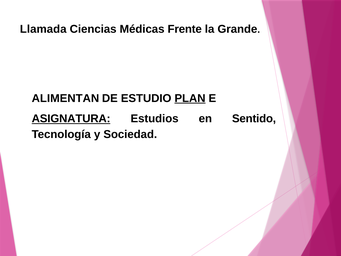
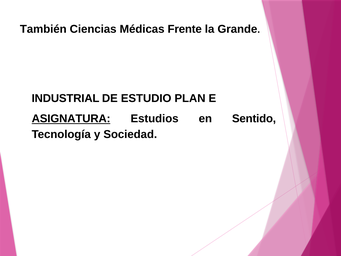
Llamada: Llamada -> También
ALIMENTAN: ALIMENTAN -> INDUSTRIAL
PLAN underline: present -> none
